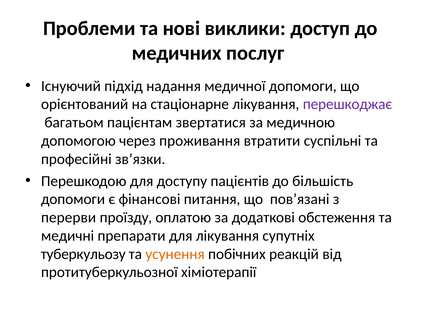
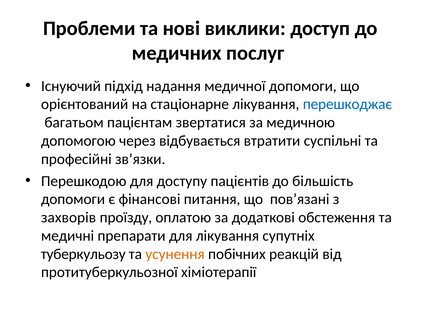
перешкоджає colour: purple -> blue
проживання: проживання -> відбувається
перерви: перерви -> захворів
